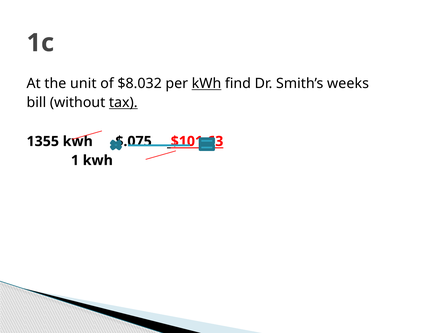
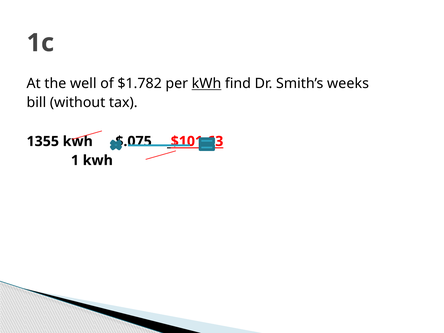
unit: unit -> well
$8.032: $8.032 -> $1.782
tax underline: present -> none
